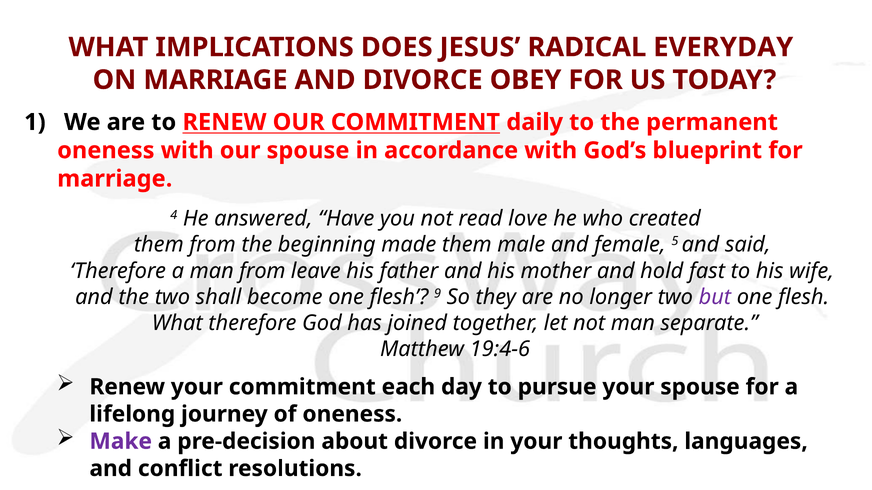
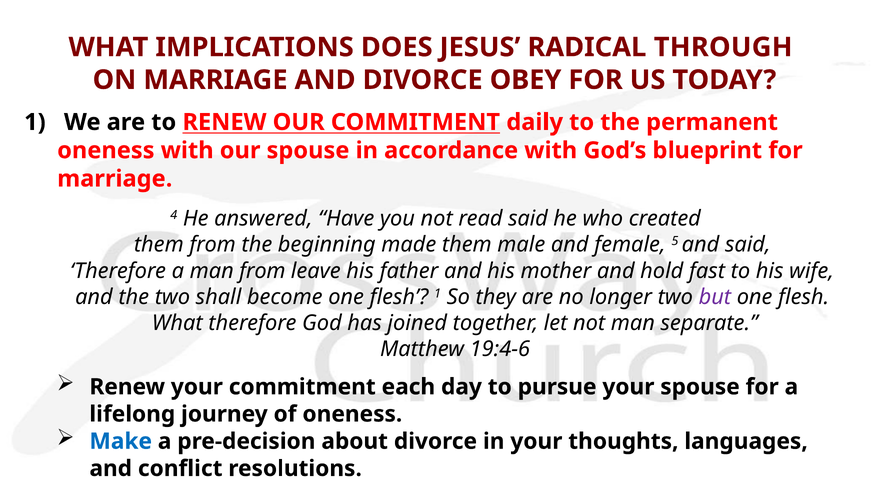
EVERYDAY: EVERYDAY -> THROUGH
read love: love -> said
flesh 9: 9 -> 1
Make colour: purple -> blue
